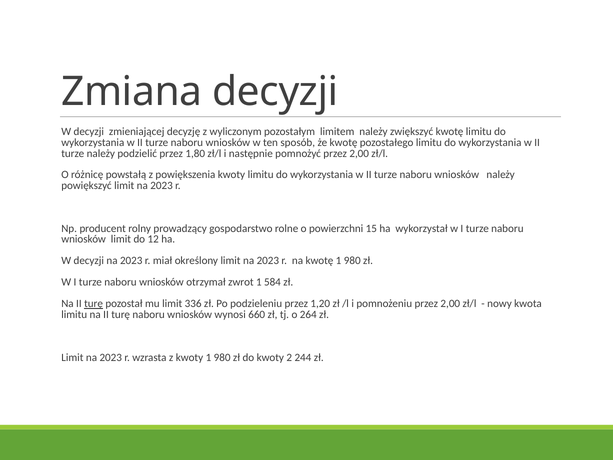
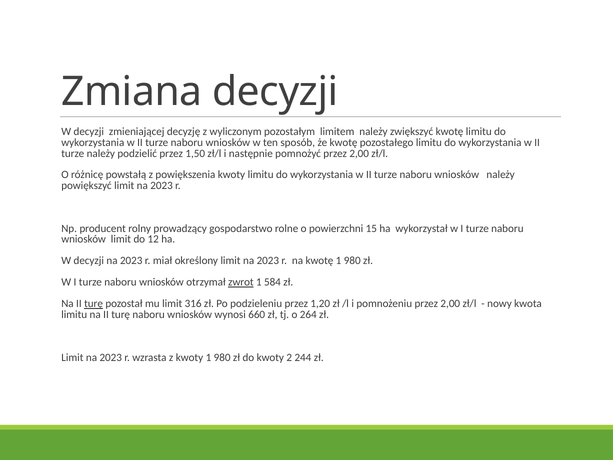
1,80: 1,80 -> 1,50
zwrot underline: none -> present
336: 336 -> 316
